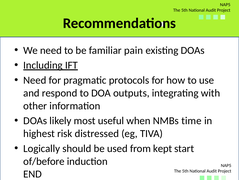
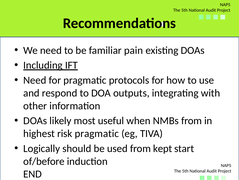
NMBs time: time -> from
risk distressed: distressed -> pragmatic
